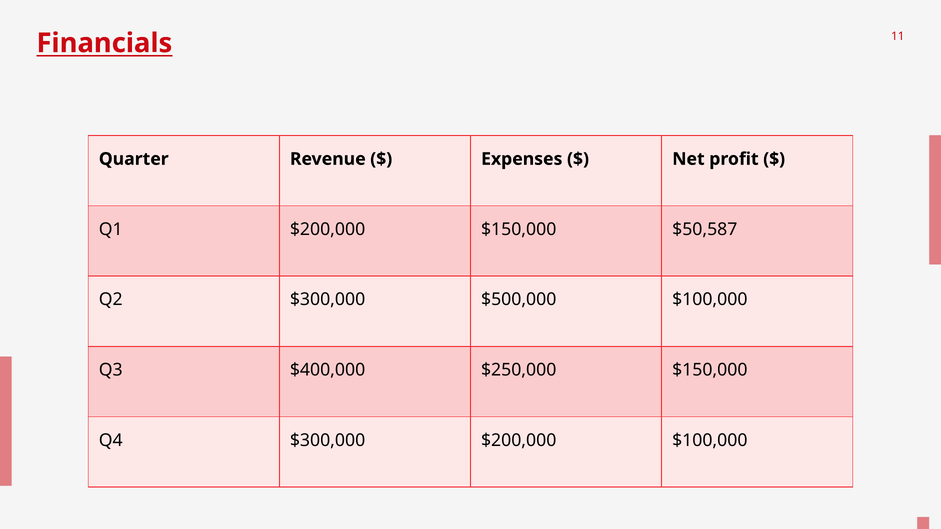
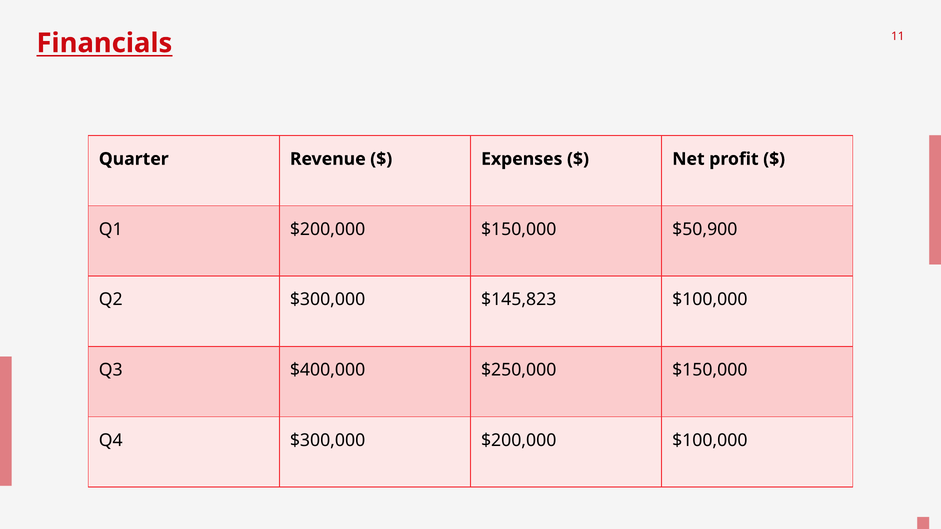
$50,587: $50,587 -> $50,900
$500,000: $500,000 -> $145,823
